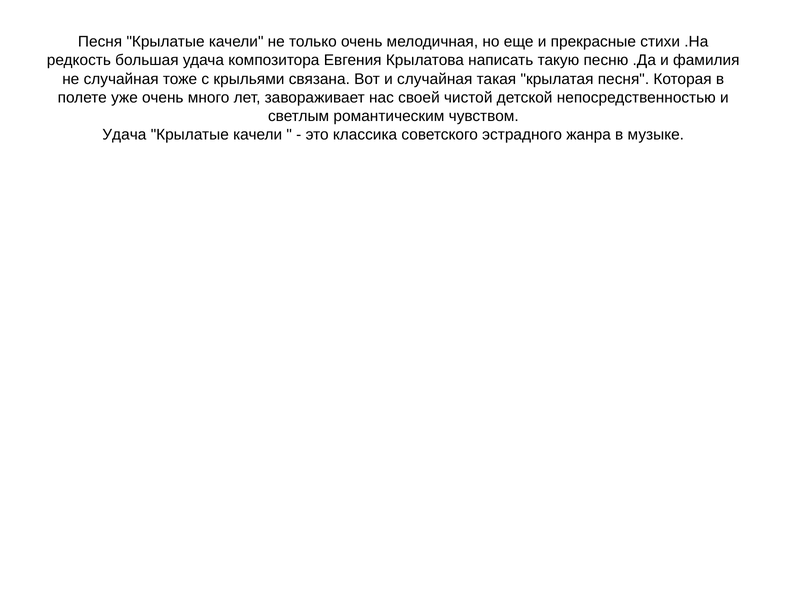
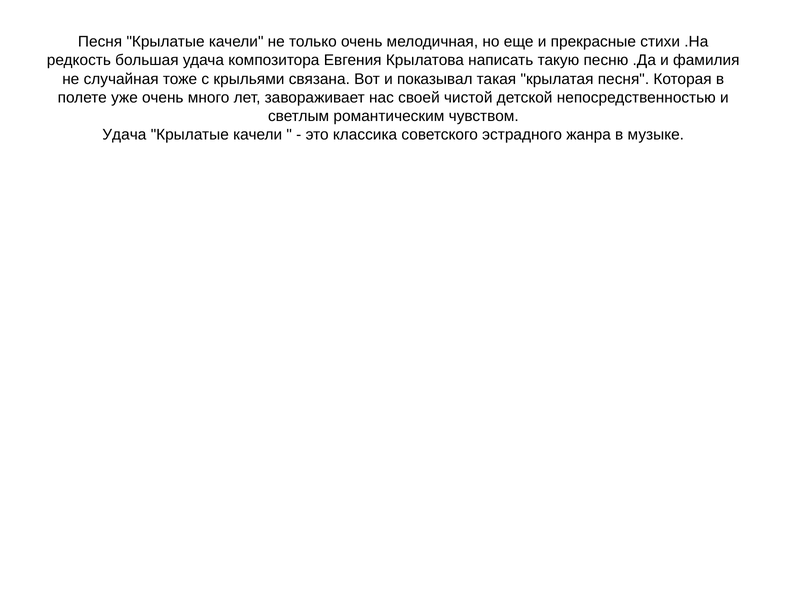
и случайная: случайная -> показывал
